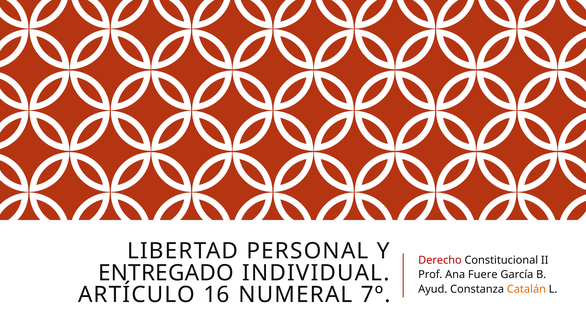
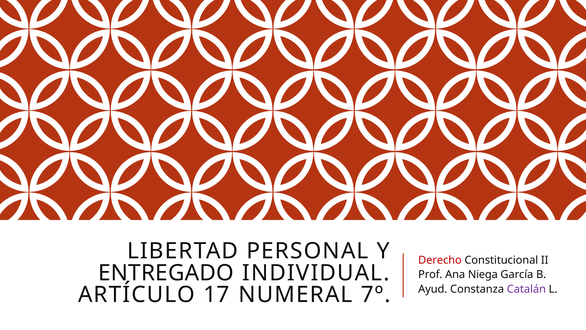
Fuere: Fuere -> Niega
Catalán colour: orange -> purple
16: 16 -> 17
